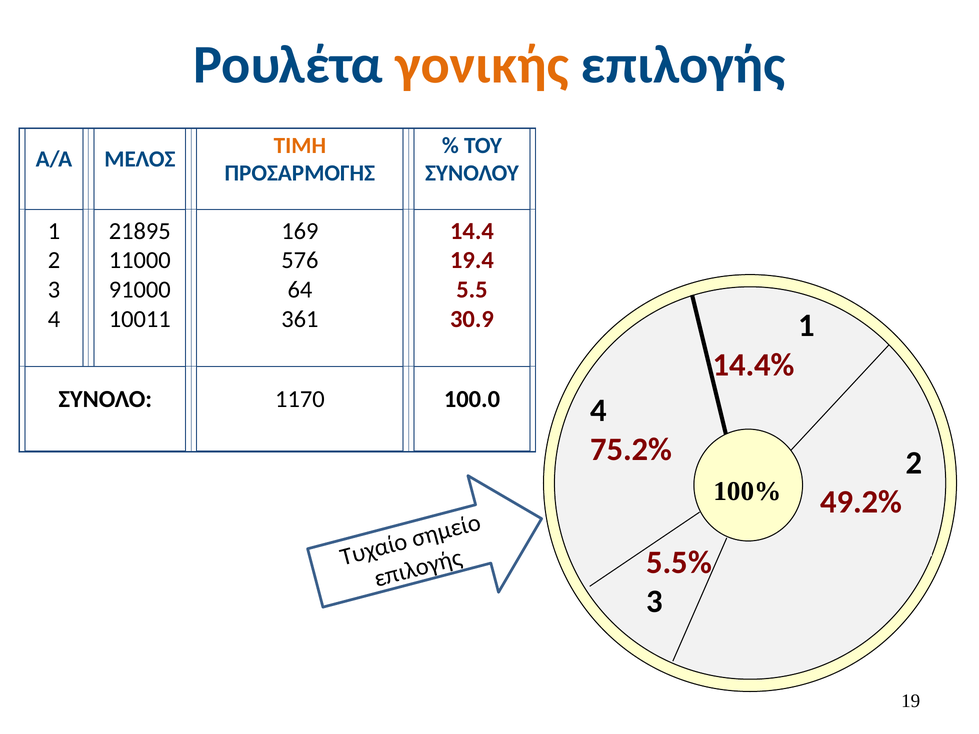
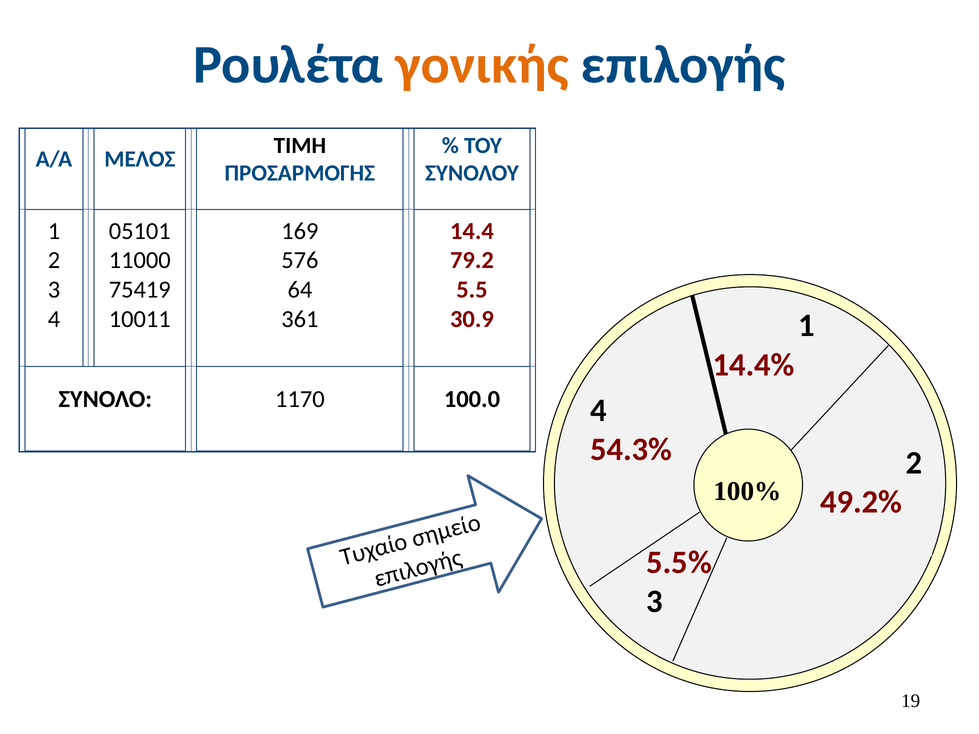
ΤΙΜΗ colour: orange -> black
21895: 21895 -> 05101
19.4: 19.4 -> 79.2
91000: 91000 -> 75419
75.2%: 75.2% -> 54.3%
